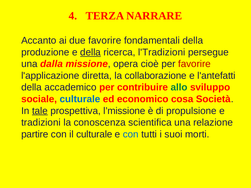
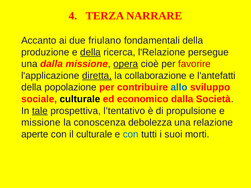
due favorire: favorire -> friulano
l'Tradizioni: l'Tradizioni -> l'Relazione
opera underline: none -> present
diretta underline: none -> present
accademico: accademico -> popolazione
allo colour: green -> blue
culturale at (80, 99) colour: blue -> black
economico cosa: cosa -> dalla
l’missione: l’missione -> l’tentativo
tradizioni at (41, 123): tradizioni -> missione
scientifica: scientifica -> debolezza
partire: partire -> aperte
